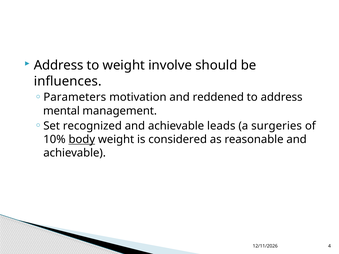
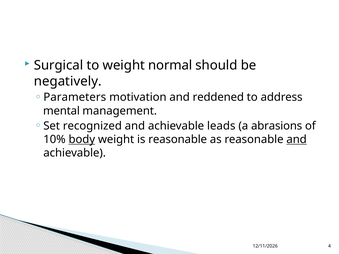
Address at (59, 65): Address -> Surgical
involve: involve -> normal
influences: influences -> negatively
surgeries: surgeries -> abrasions
is considered: considered -> reasonable
and at (297, 140) underline: none -> present
